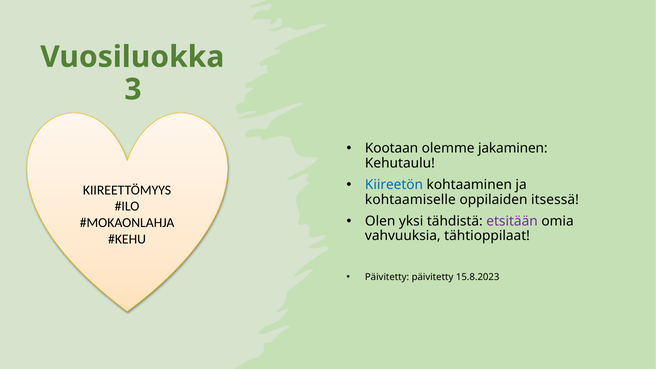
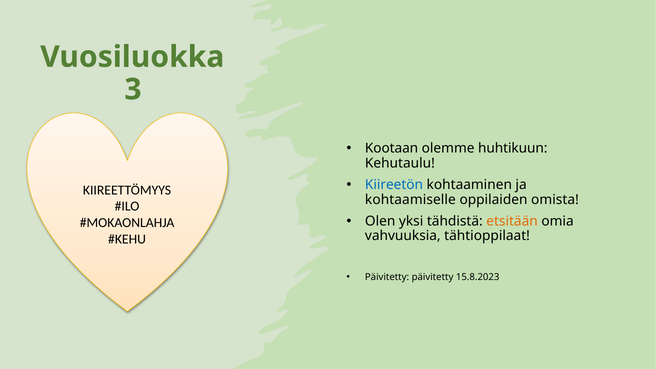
jakaminen: jakaminen -> huhtikuun
itsessä: itsessä -> omista
etsitään colour: purple -> orange
